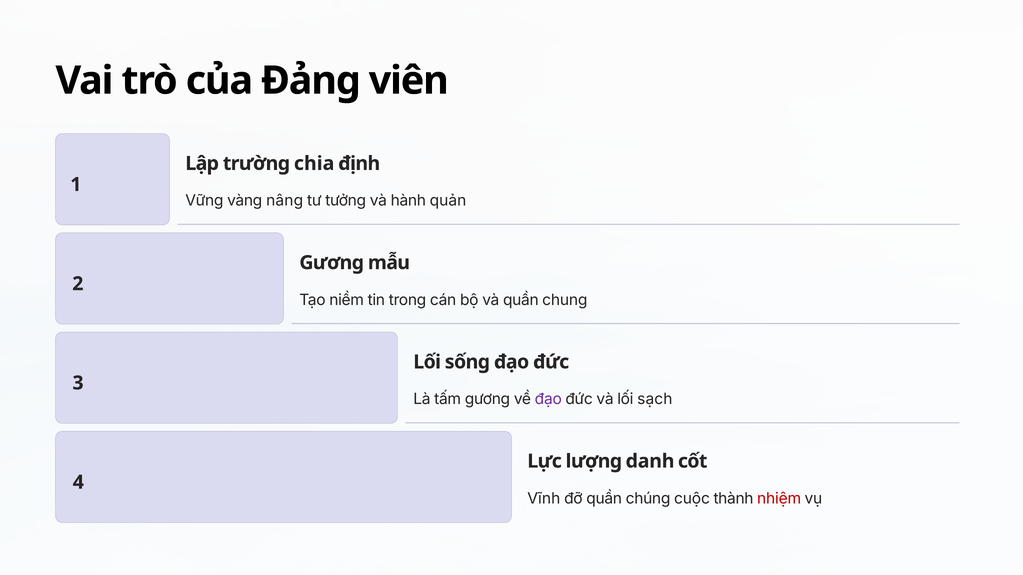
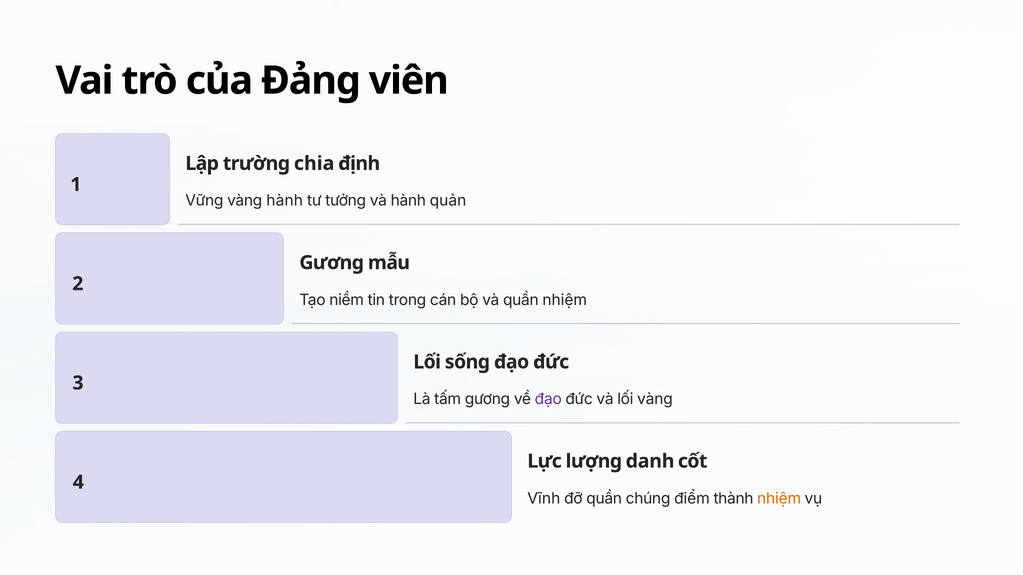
vàng nâng: nâng -> hành
quần chung: chung -> nhiệm
lối sạch: sạch -> vàng
cuộc: cuộc -> điểm
nhiệm at (779, 499) colour: red -> orange
